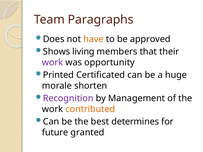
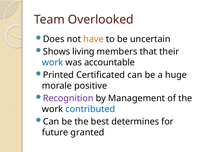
Paragraphs: Paragraphs -> Overlooked
approved: approved -> uncertain
work at (53, 63) colour: purple -> blue
opportunity: opportunity -> accountable
shorten: shorten -> positive
contributed colour: orange -> blue
